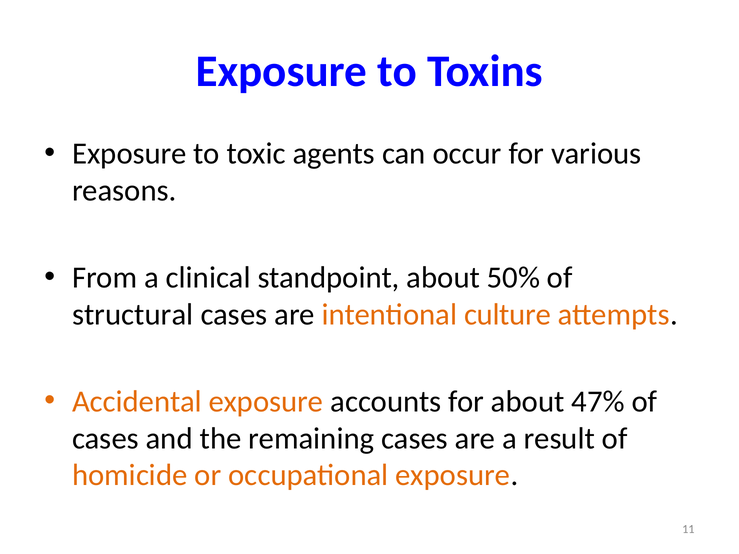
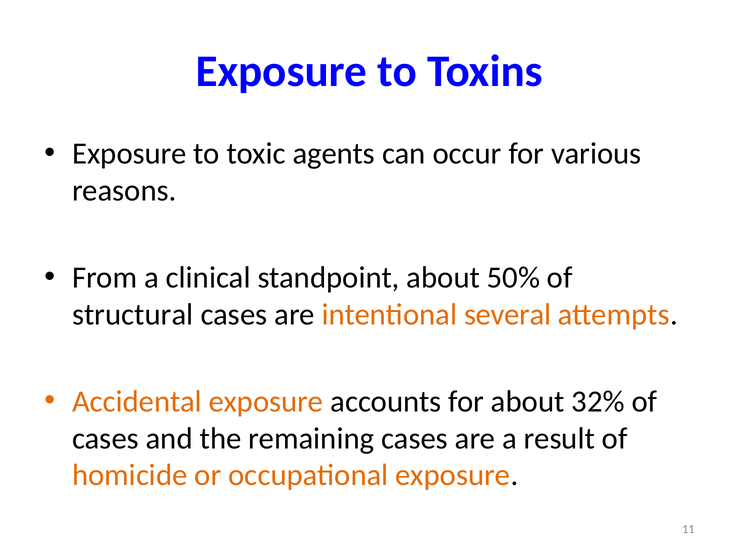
culture: culture -> several
47%: 47% -> 32%
